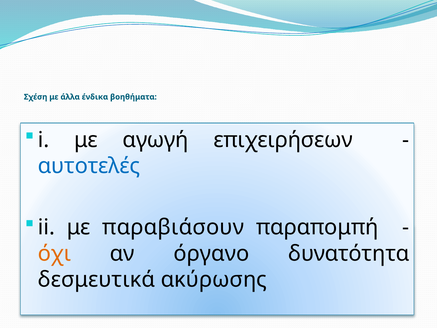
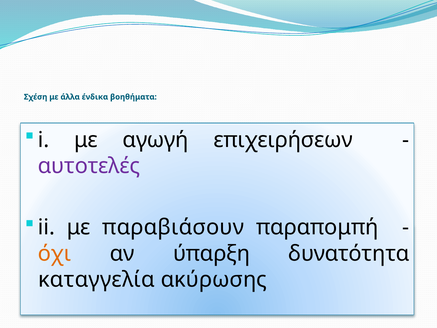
αυτοτελές colour: blue -> purple
όργανο: όργανο -> ύπαρξη
δεσμευτικά: δεσμευτικά -> καταγγελία
